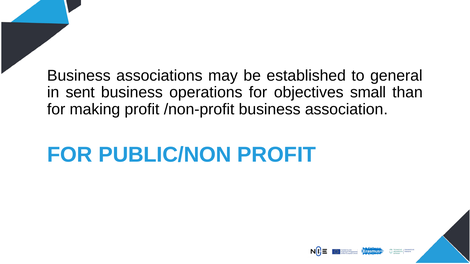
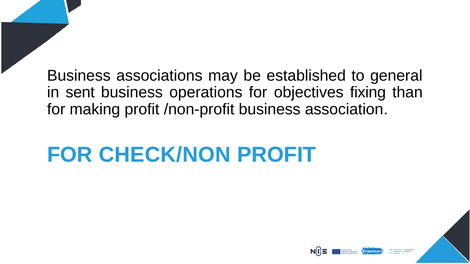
small: small -> fixing
PUBLIC/NON: PUBLIC/NON -> CHECK/NON
